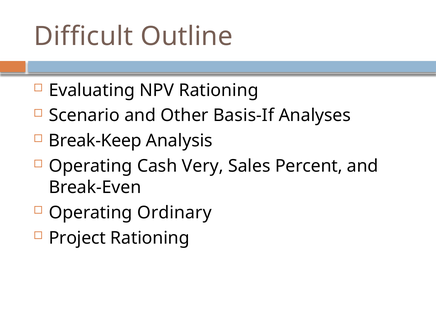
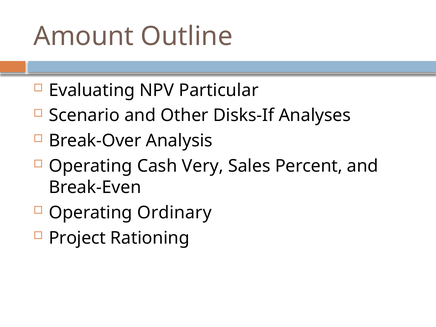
Difficult: Difficult -> Amount
NPV Rationing: Rationing -> Particular
Basis-If: Basis-If -> Disks-If
Break-Keep: Break-Keep -> Break-Over
